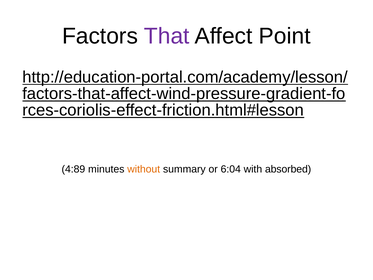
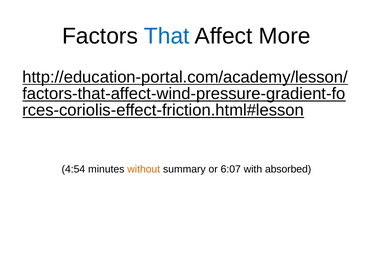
That colour: purple -> blue
Point: Point -> More
4:89: 4:89 -> 4:54
6:04: 6:04 -> 6:07
